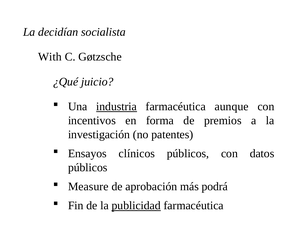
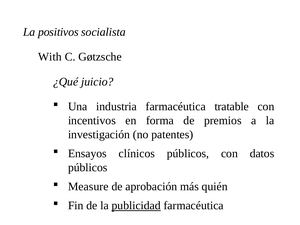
decidían: decidían -> positivos
industria underline: present -> none
aunque: aunque -> tratable
podrá: podrá -> quién
